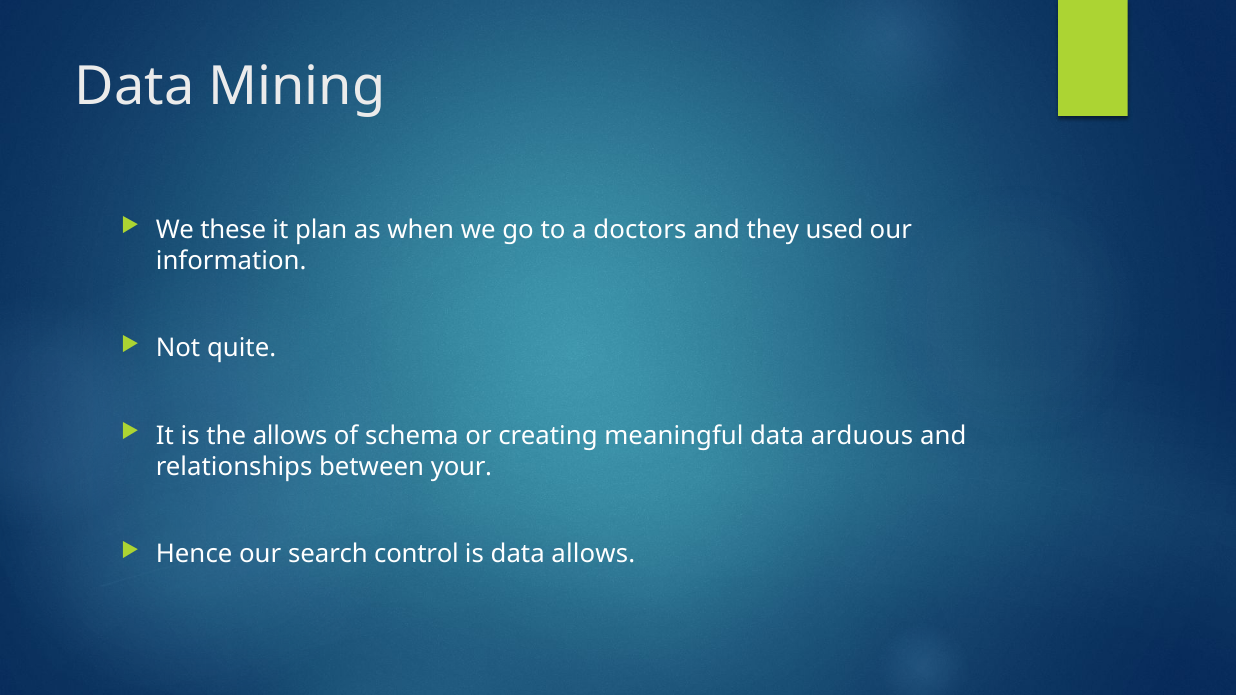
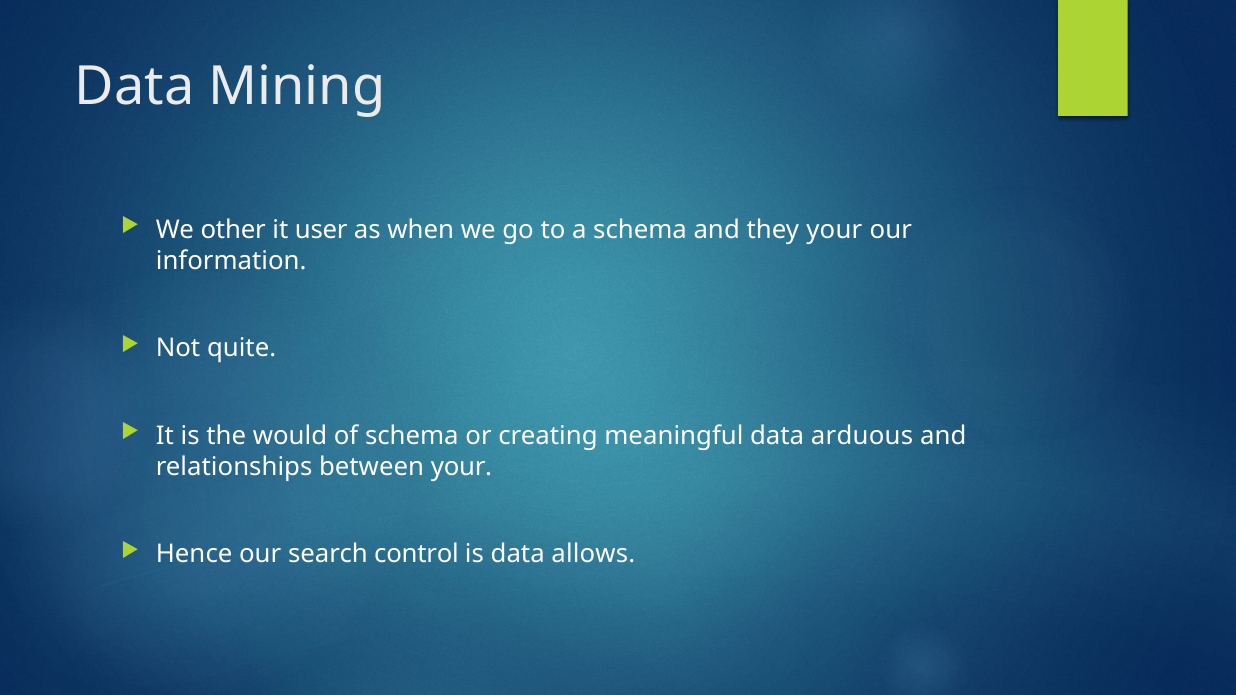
these: these -> other
plan: plan -> user
a doctors: doctors -> schema
they used: used -> your
the allows: allows -> would
